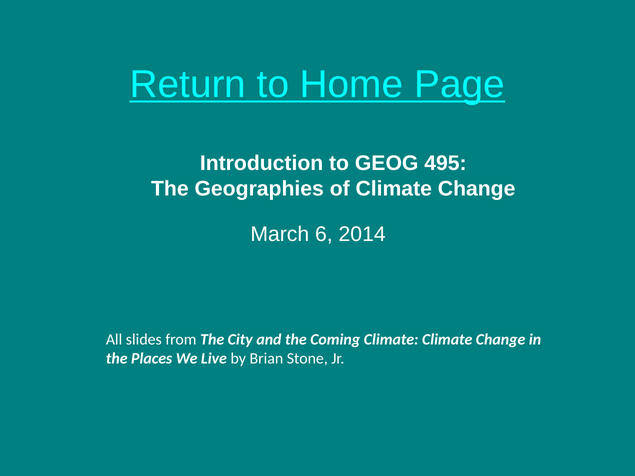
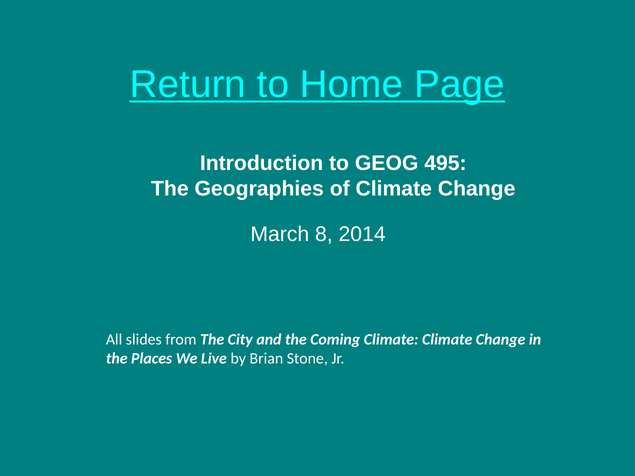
6: 6 -> 8
